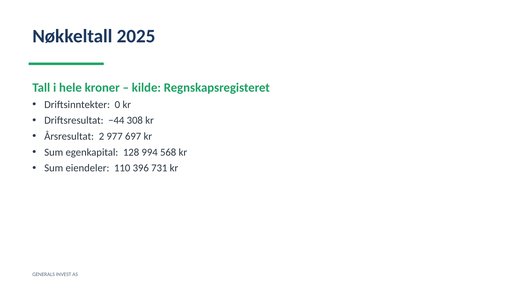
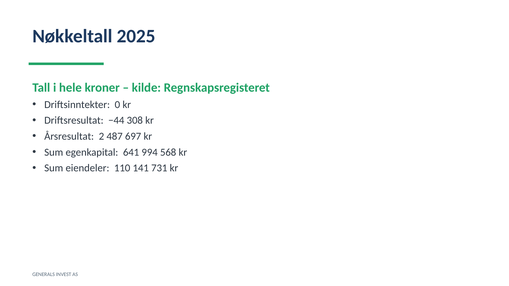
977: 977 -> 487
128: 128 -> 641
396: 396 -> 141
